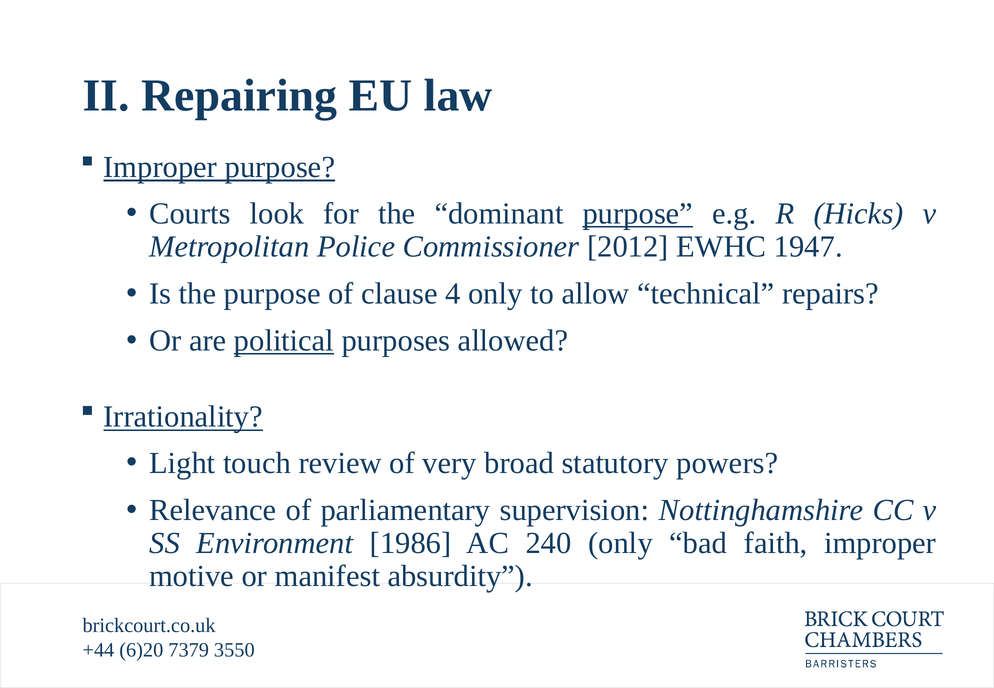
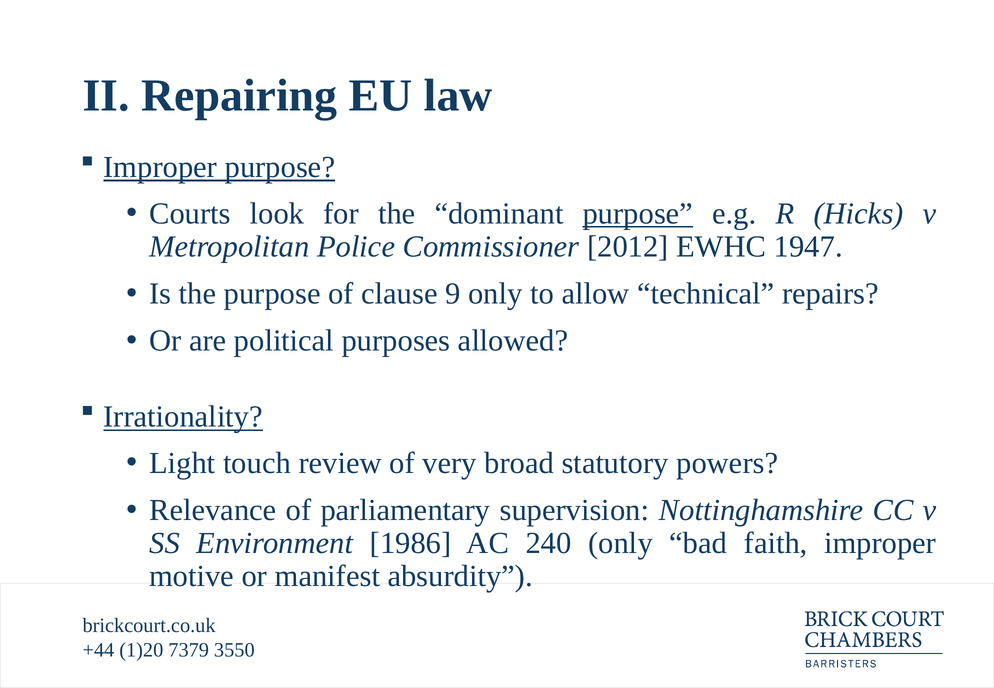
4: 4 -> 9
political underline: present -> none
6)20: 6)20 -> 1)20
